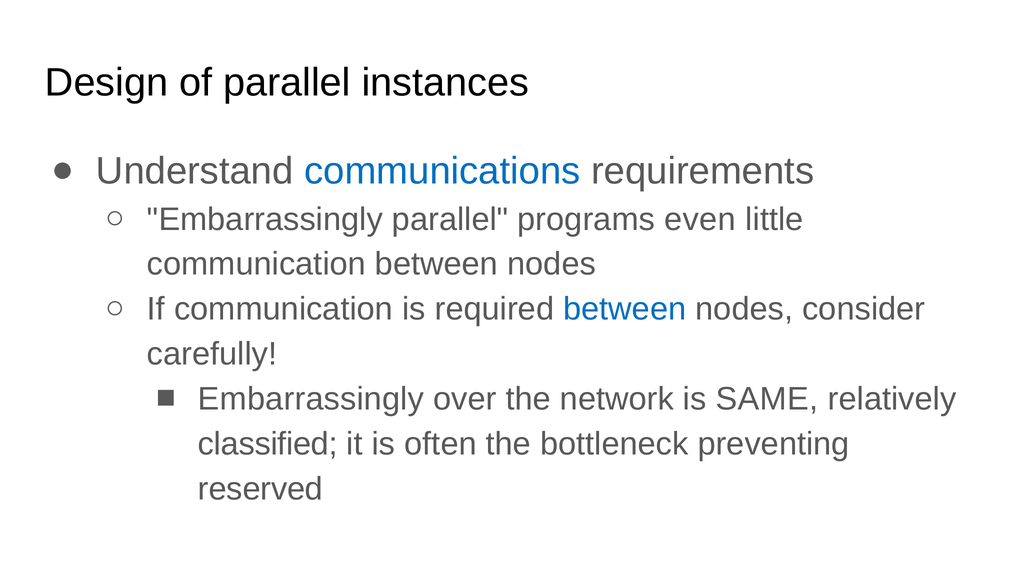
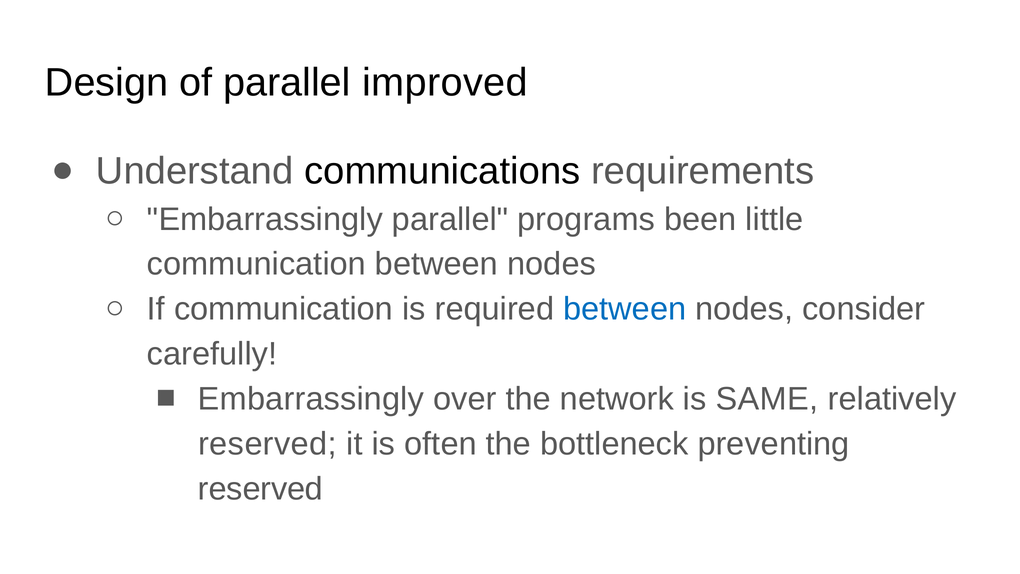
instances: instances -> improved
communications colour: blue -> black
even: even -> been
classified at (268, 444): classified -> reserved
